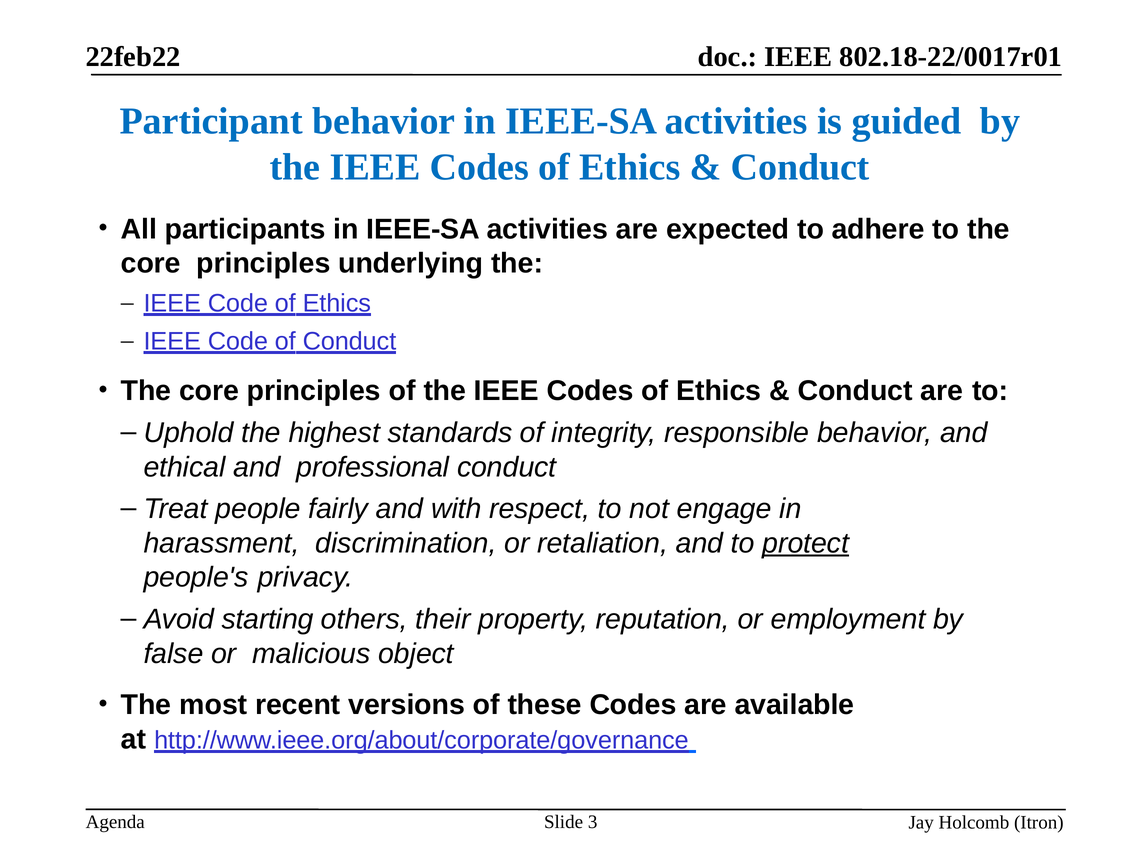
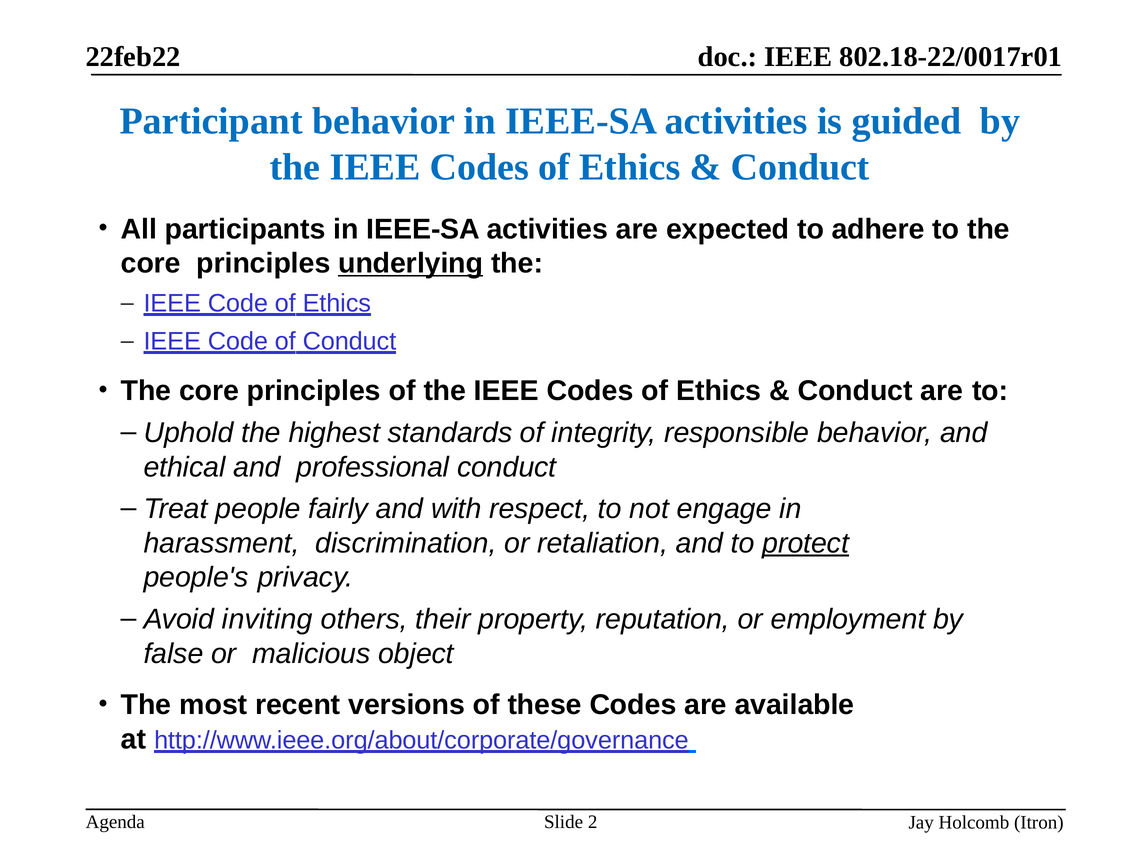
underlying underline: none -> present
starting: starting -> inviting
3: 3 -> 2
